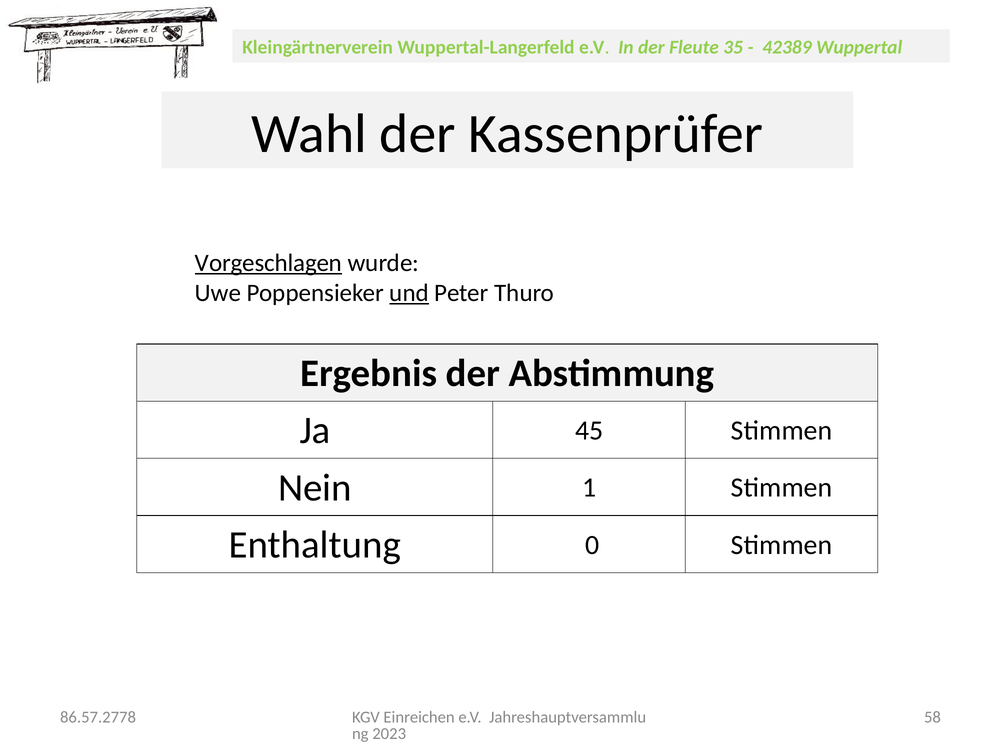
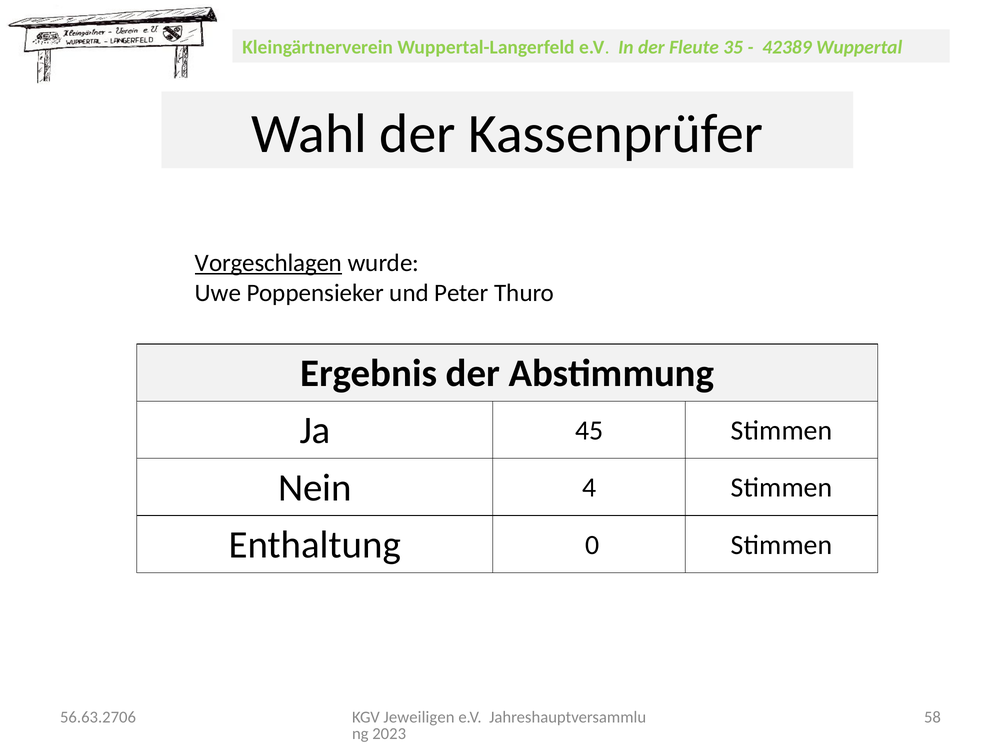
und underline: present -> none
1: 1 -> 4
Einreichen: Einreichen -> Jeweiligen
86.57.2778: 86.57.2778 -> 56.63.2706
